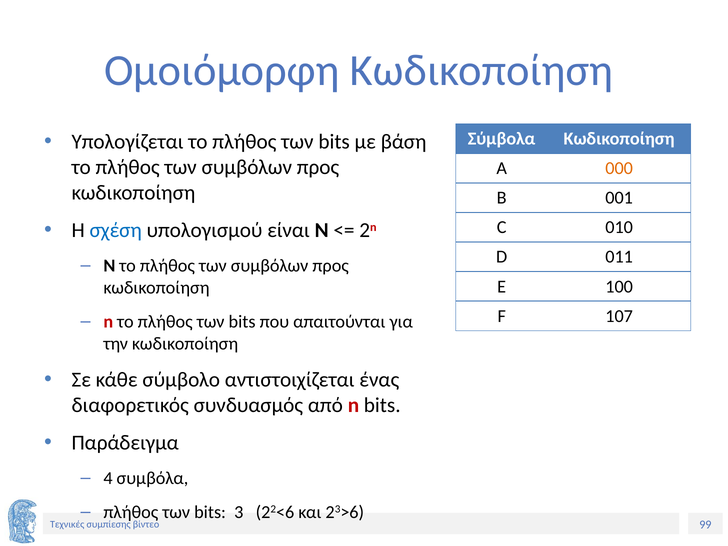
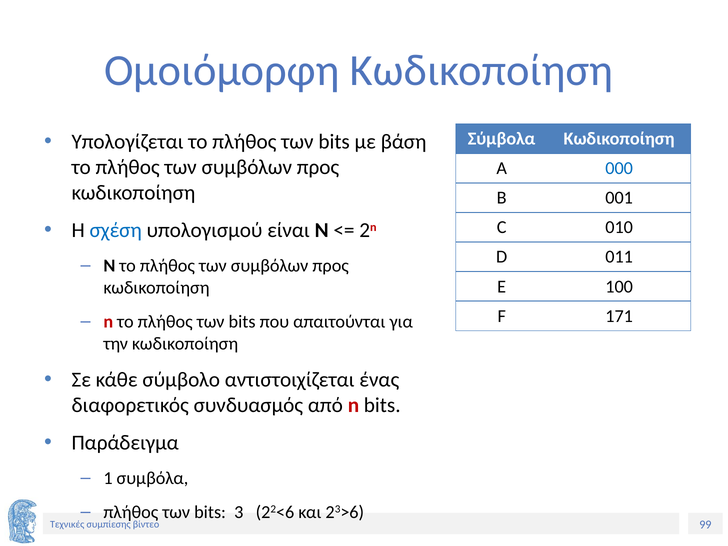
000 colour: orange -> blue
107: 107 -> 171
4: 4 -> 1
